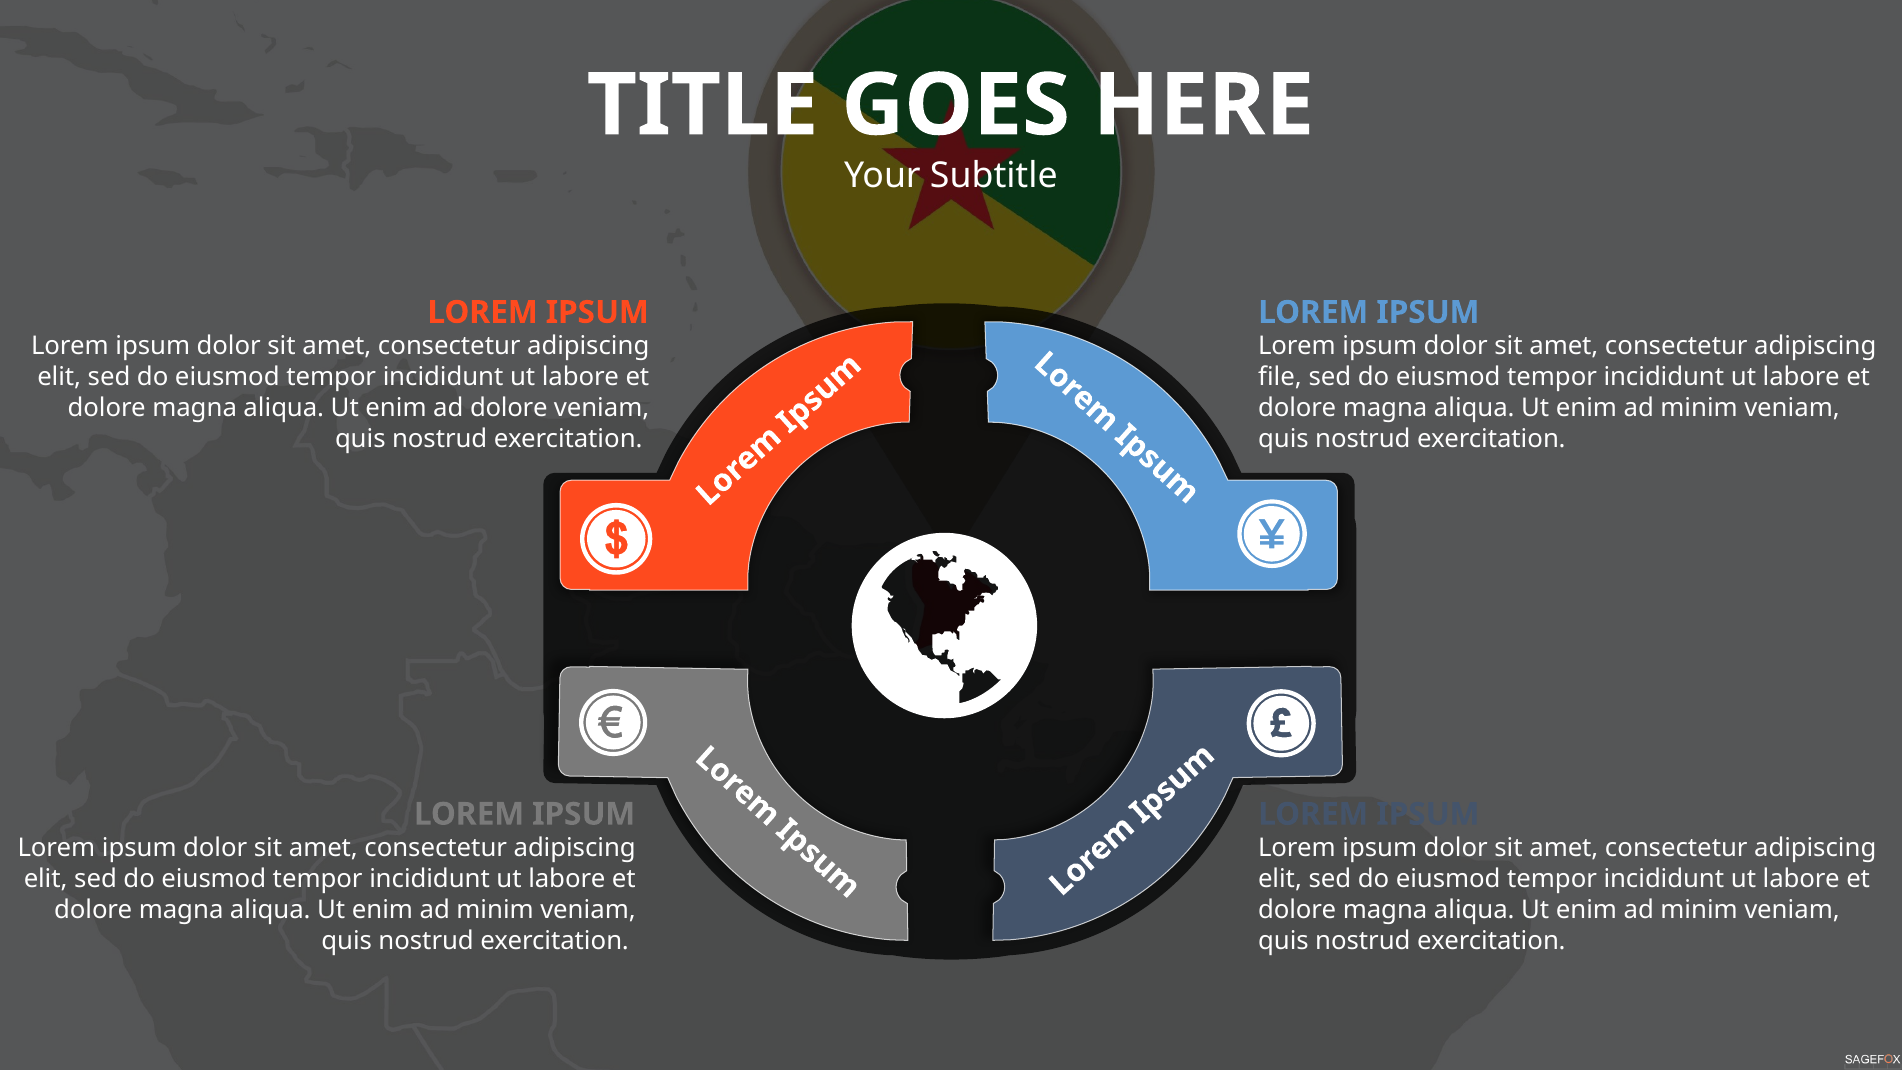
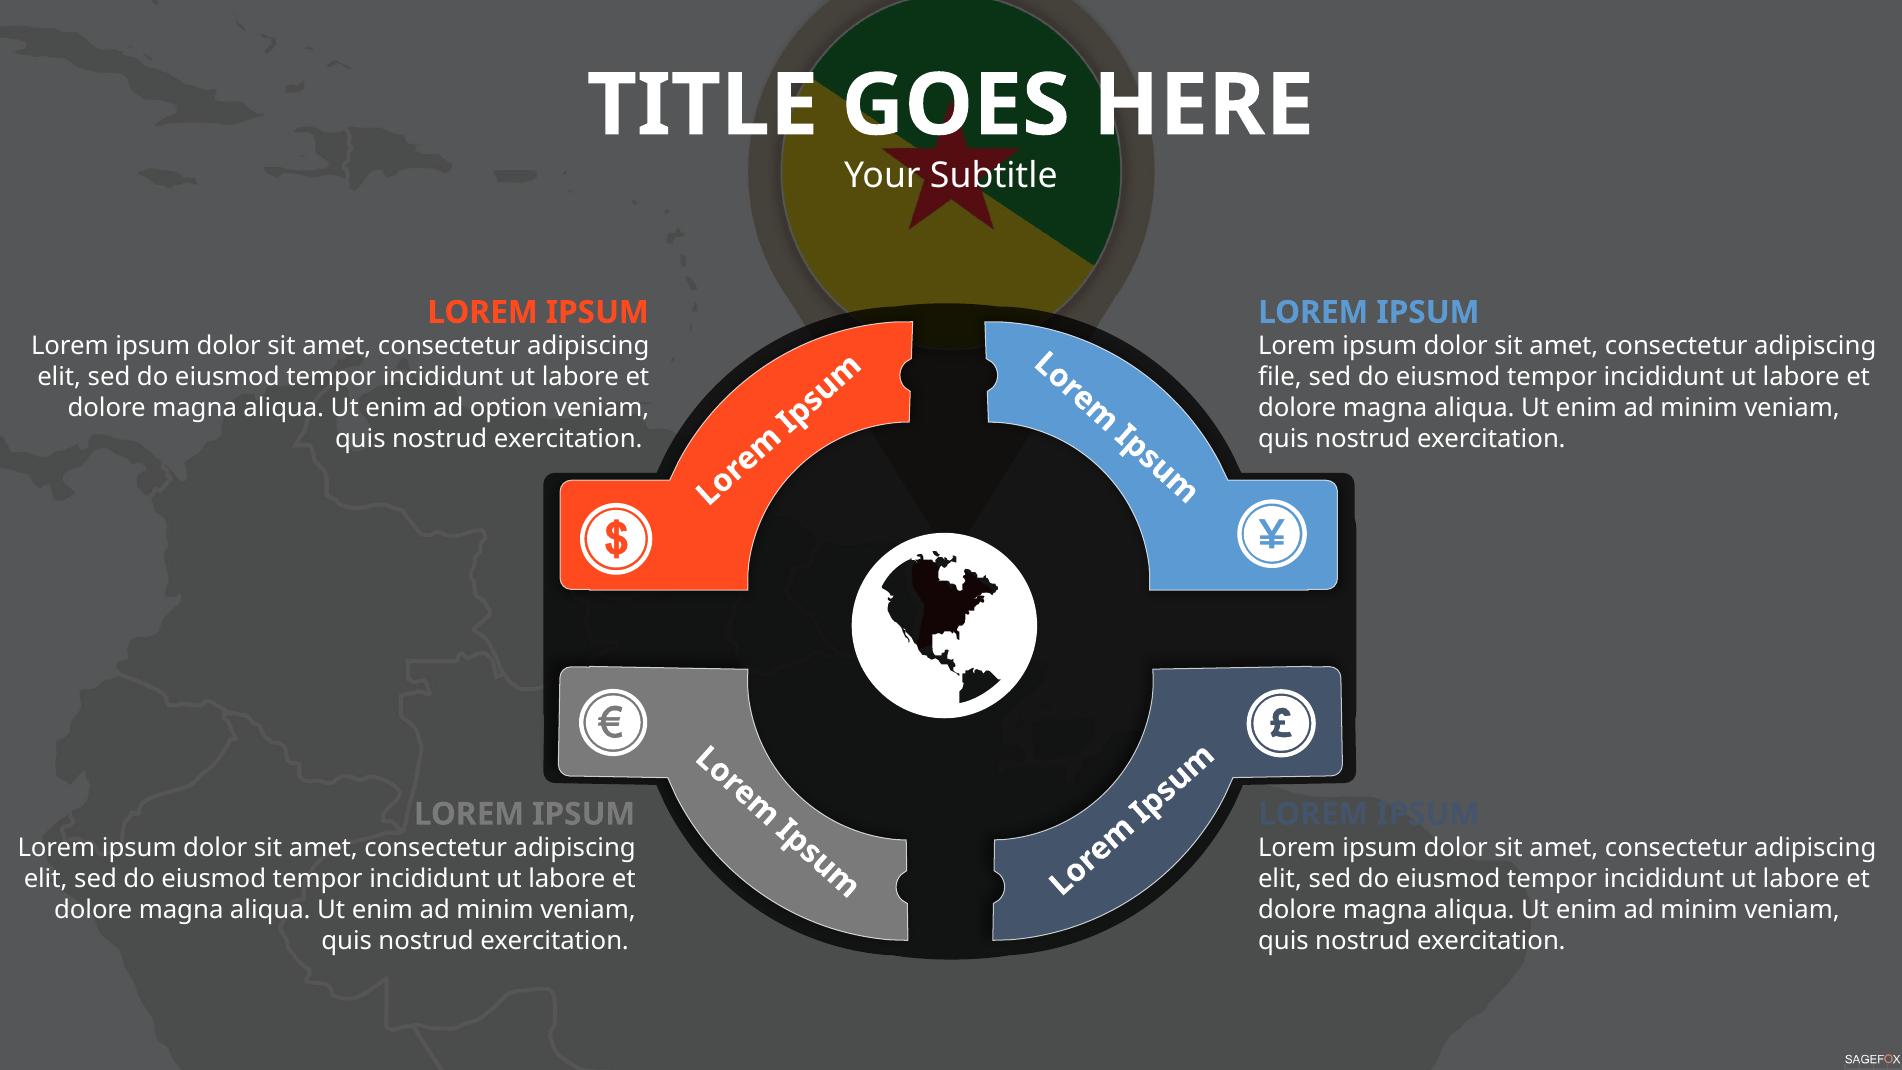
ad dolore: dolore -> option
